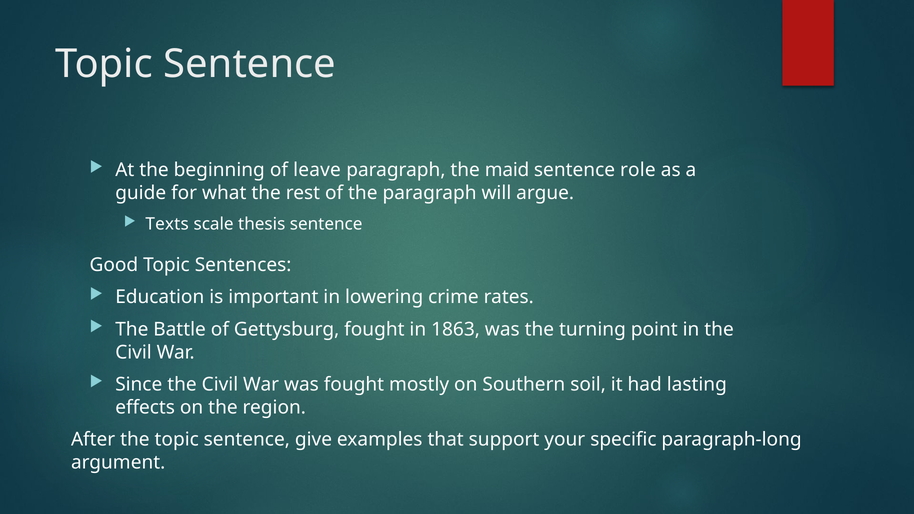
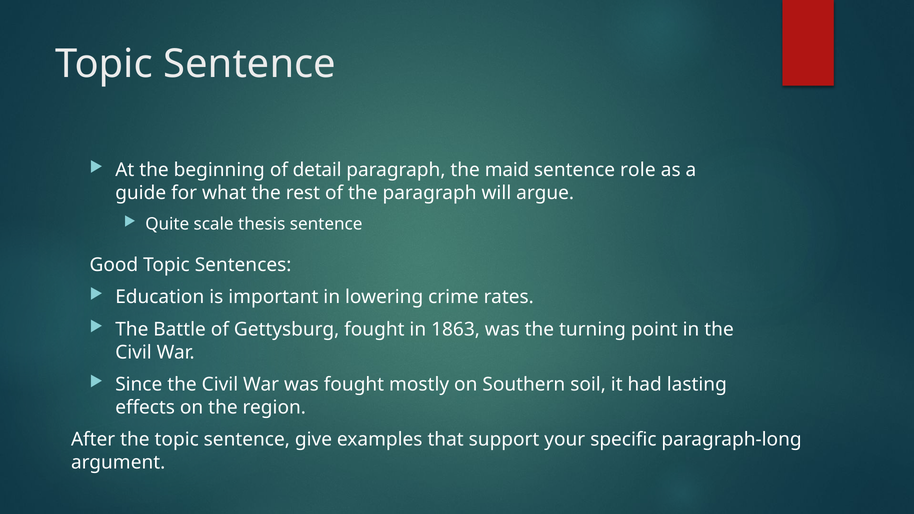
leave: leave -> detail
Texts: Texts -> Quite
